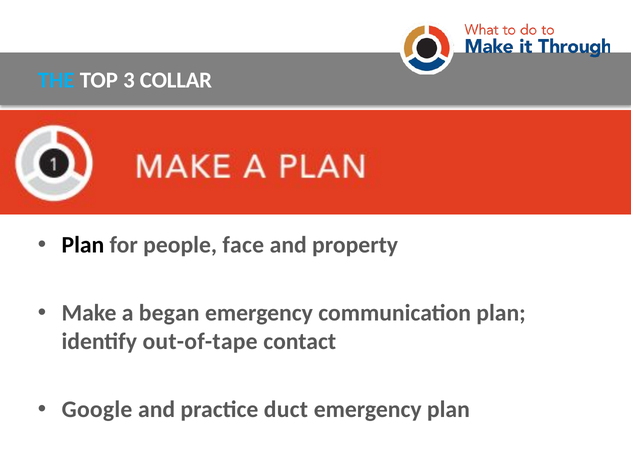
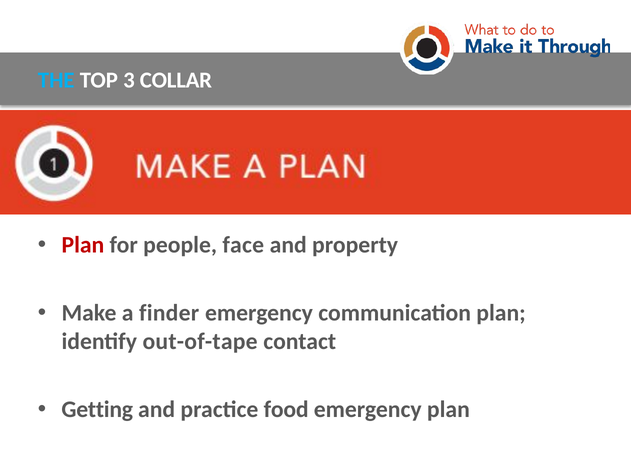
Plan at (83, 245) colour: black -> red
began: began -> finder
Google: Google -> Getting
duct: duct -> food
